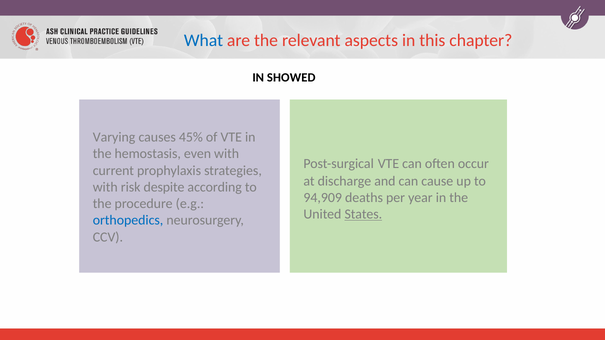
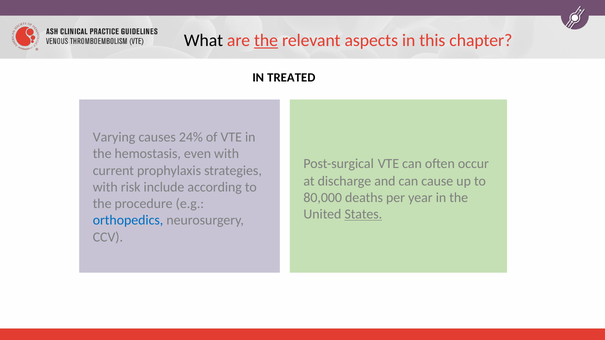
What colour: blue -> black
the at (266, 41) underline: none -> present
SHOWED: SHOWED -> TREATED
45%: 45% -> 24%
despite: despite -> include
94,909: 94,909 -> 80,000
